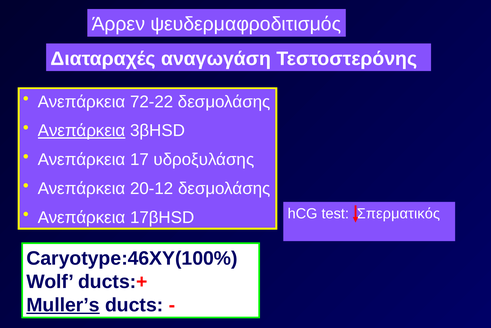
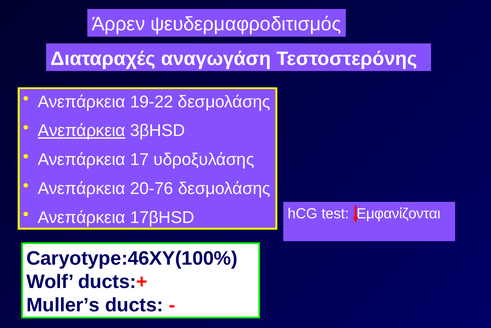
72-22: 72-22 -> 19-22
20-12: 20-12 -> 20-76
Σπερματικός: Σπερματικός -> Εμφανίζονται
Muller’s underline: present -> none
